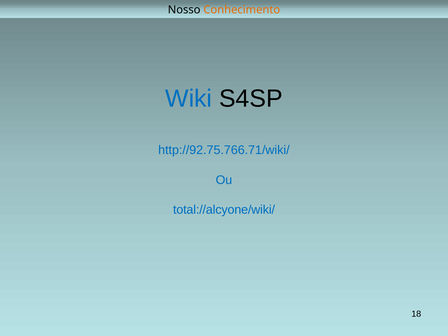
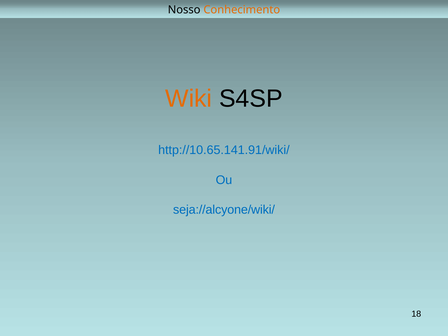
Wiki colour: blue -> orange
http://92.75.766.71/wiki/: http://92.75.766.71/wiki/ -> http://10.65.141.91/wiki/
total://alcyone/wiki/: total://alcyone/wiki/ -> seja://alcyone/wiki/
